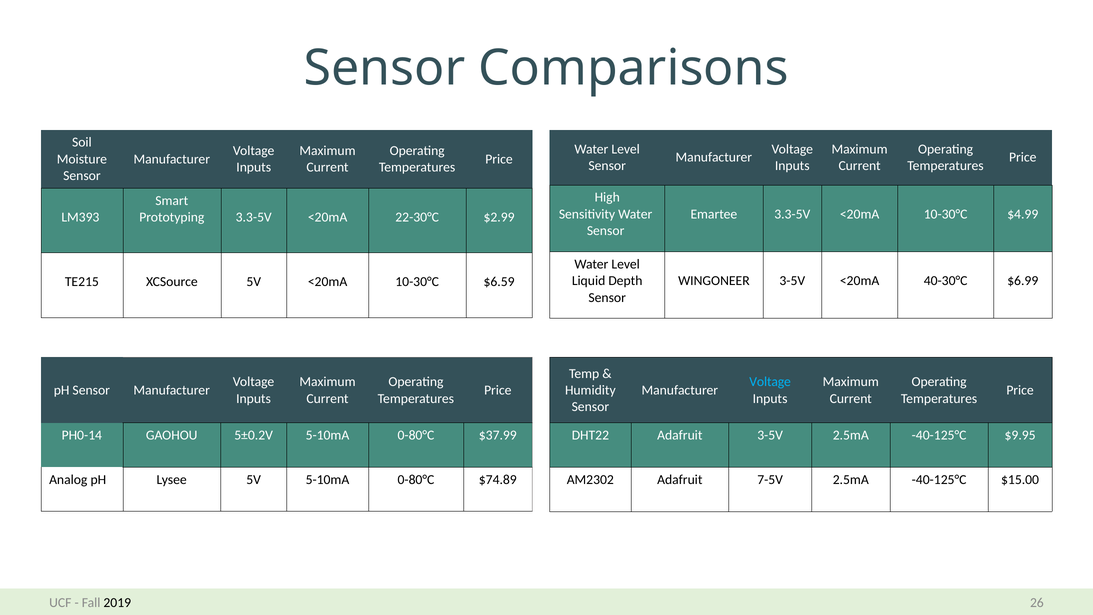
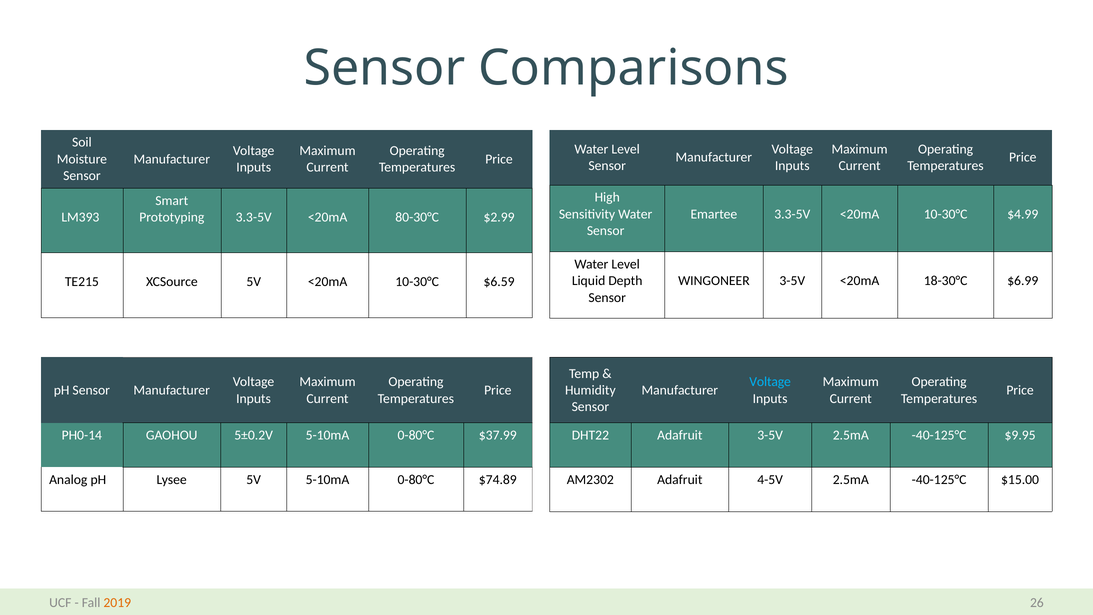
22-30°C: 22-30°C -> 80-30°C
40-30°C: 40-30°C -> 18-30°C
7-5V: 7-5V -> 4-5V
2019 colour: black -> orange
